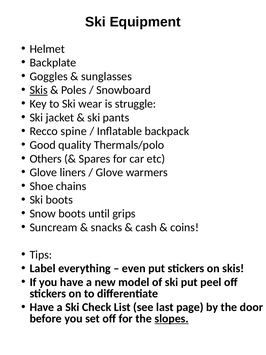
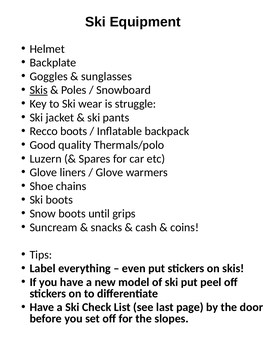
Recco spine: spine -> boots
Others: Others -> Luzern
slopes underline: present -> none
